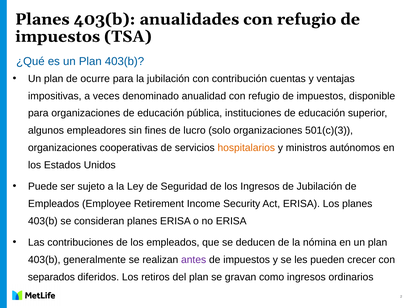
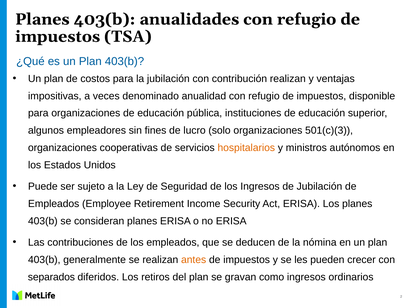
ocurre: ocurre -> costos
contribución cuentas: cuentas -> realizan
antes colour: purple -> orange
